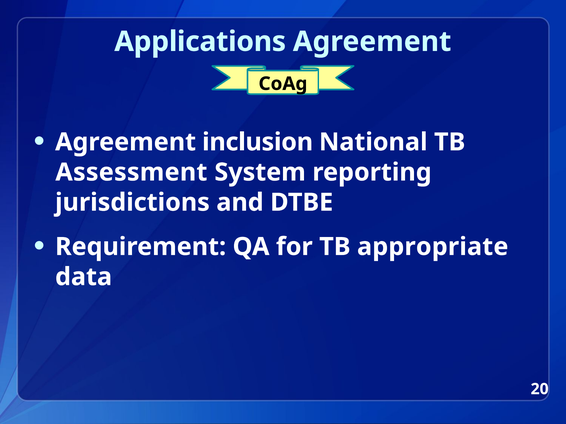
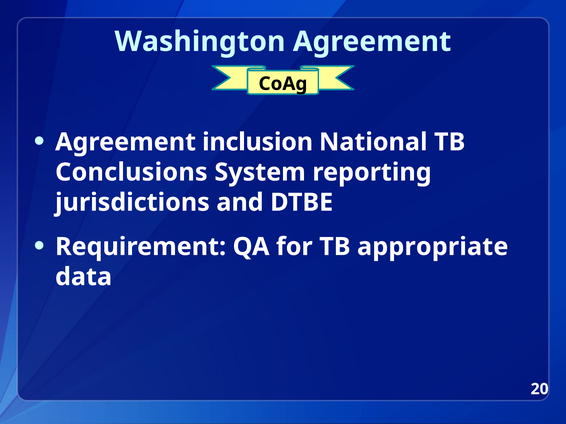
Applications: Applications -> Washington
Assessment: Assessment -> Conclusions
